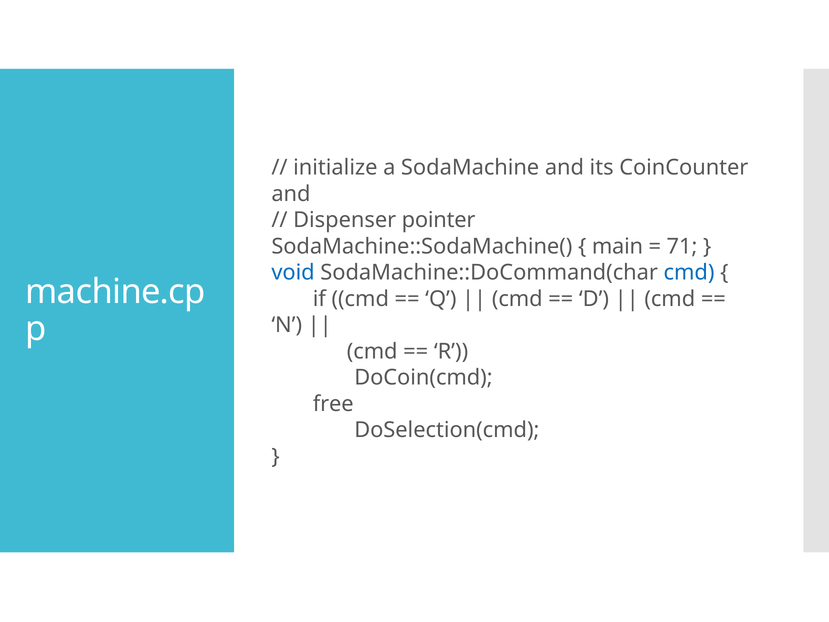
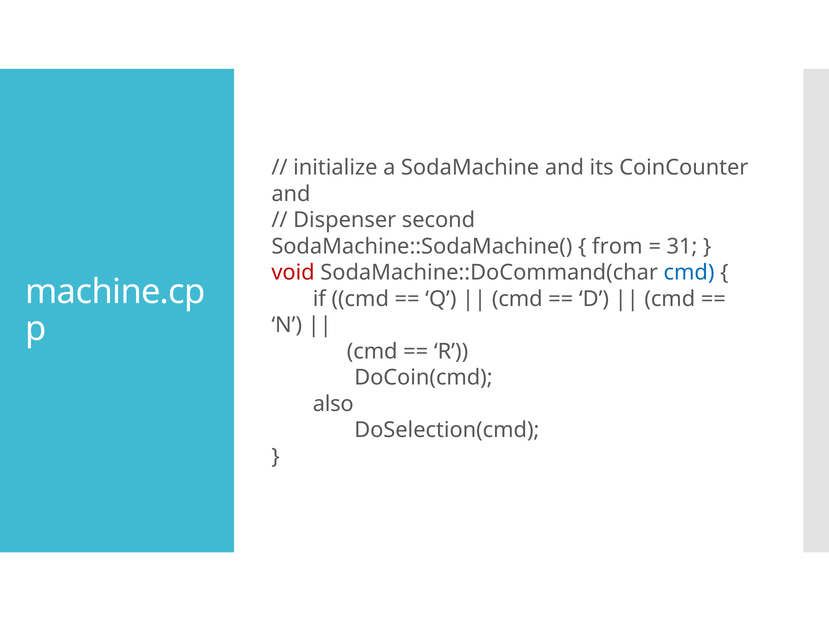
pointer: pointer -> second
main: main -> from
71: 71 -> 31
void colour: blue -> red
free: free -> also
